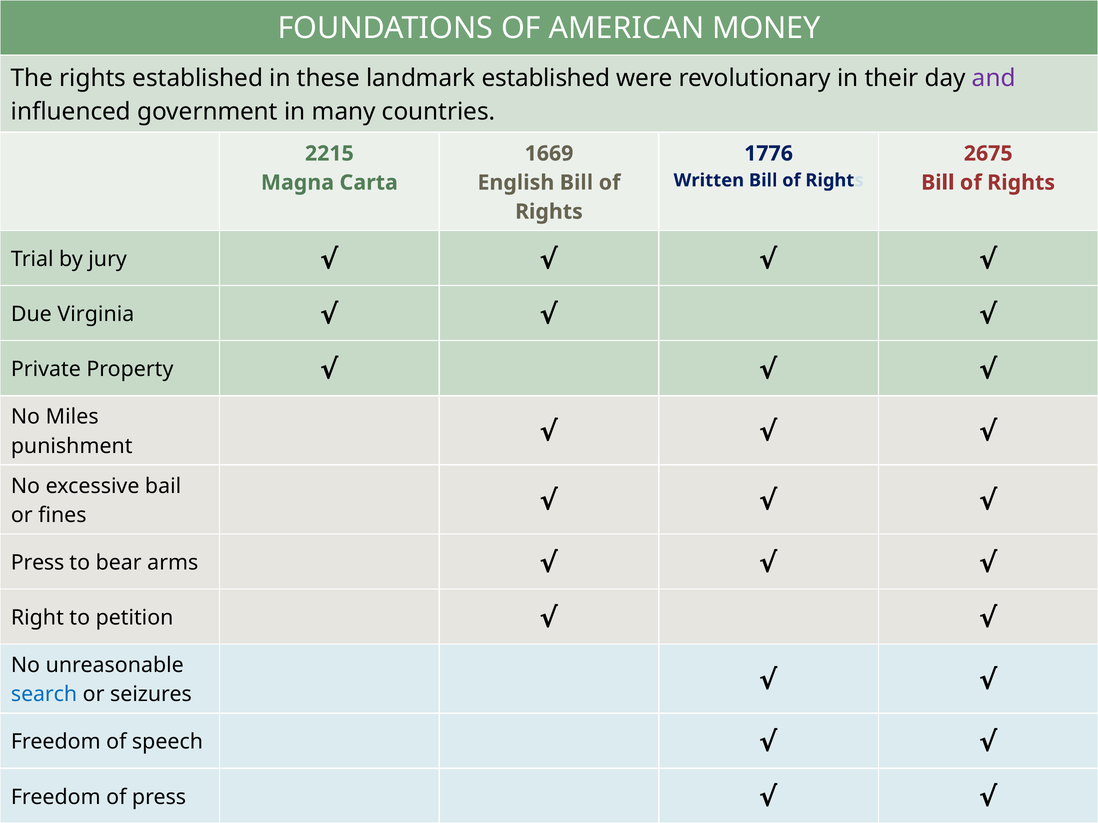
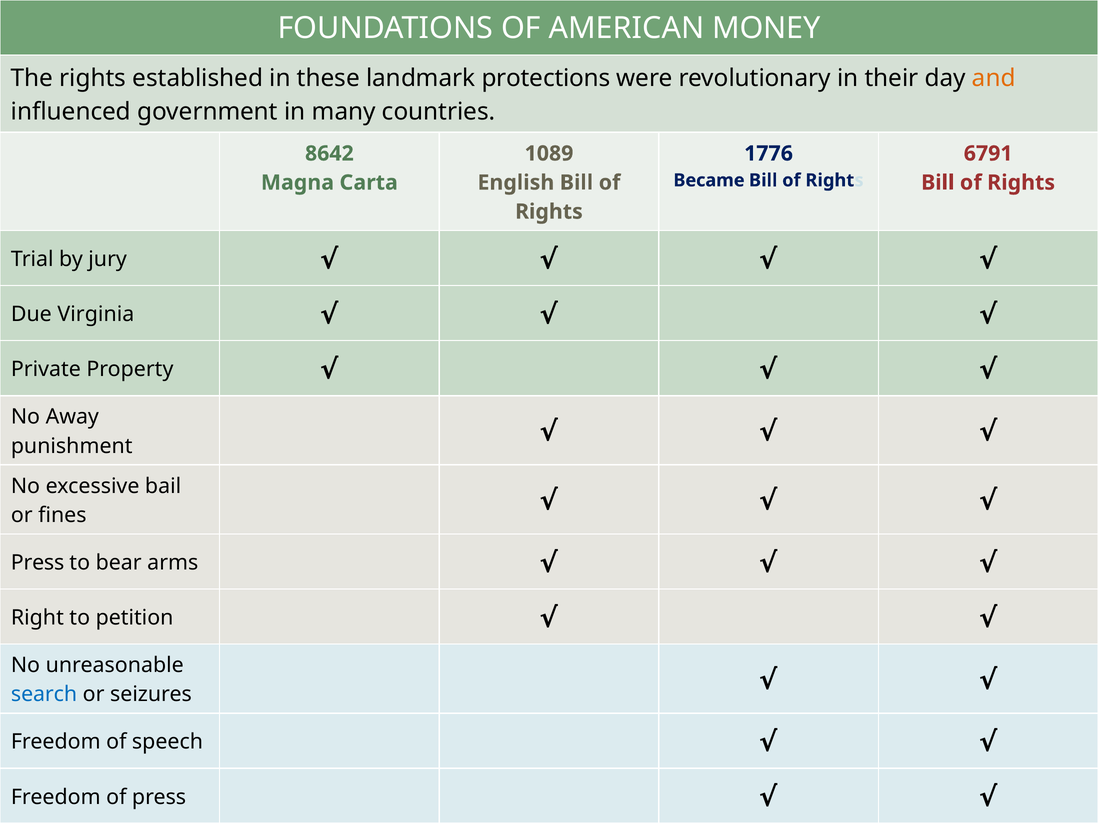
landmark established: established -> protections
and colour: purple -> orange
2215: 2215 -> 8642
1669: 1669 -> 1089
2675: 2675 -> 6791
Written: Written -> Became
Miles: Miles -> Away
